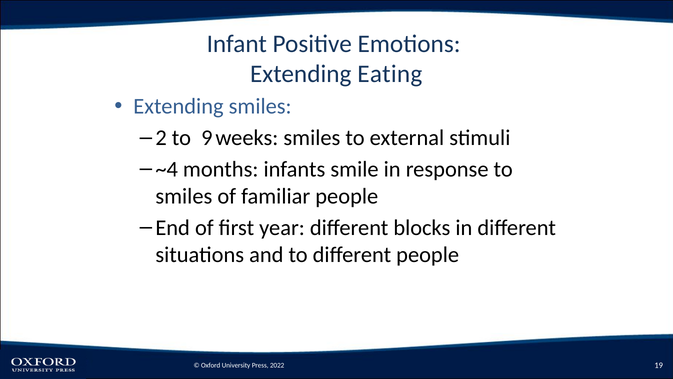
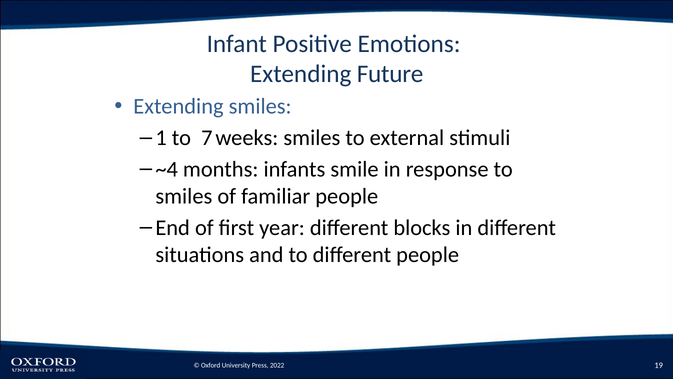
Eating: Eating -> Future
2: 2 -> 1
9: 9 -> 7
